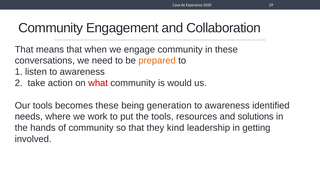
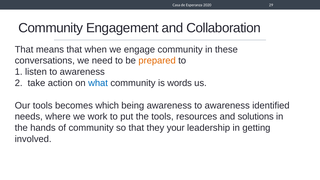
what colour: red -> blue
would: would -> words
becomes these: these -> which
being generation: generation -> awareness
kind: kind -> your
